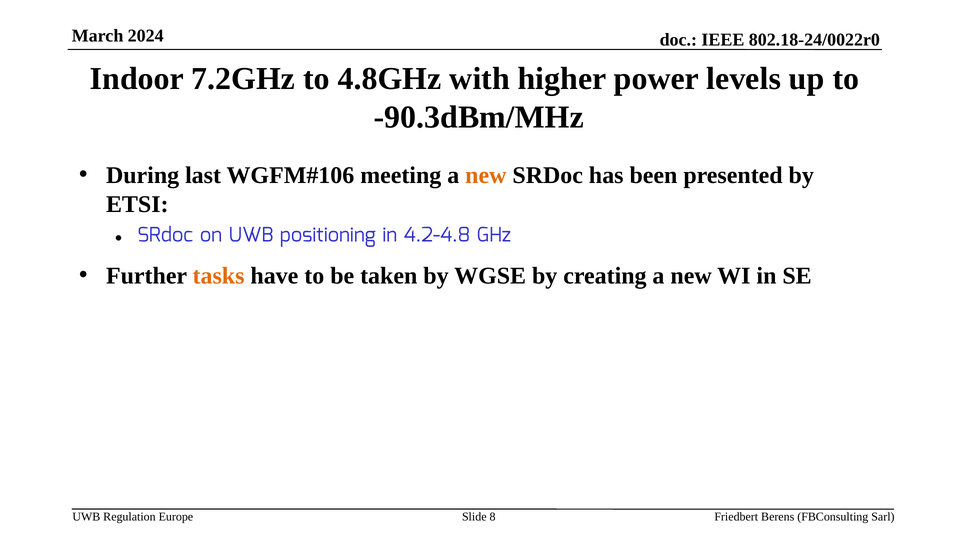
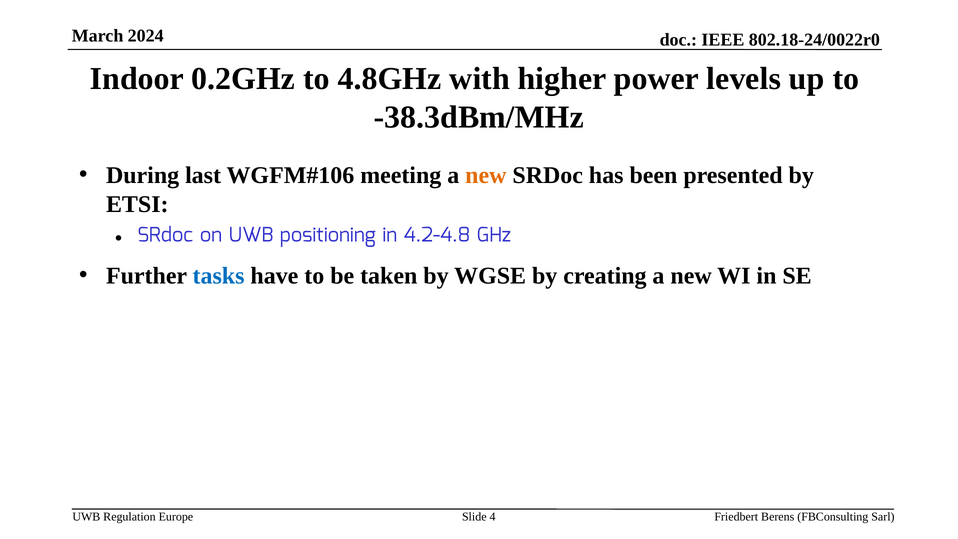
7.2GHz: 7.2GHz -> 0.2GHz
-90.3dBm/MHz: -90.3dBm/MHz -> -38.3dBm/MHz
tasks colour: orange -> blue
8: 8 -> 4
